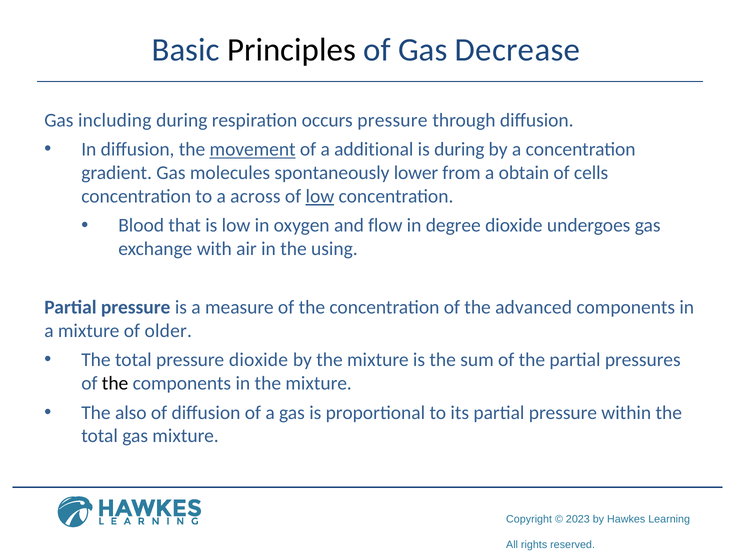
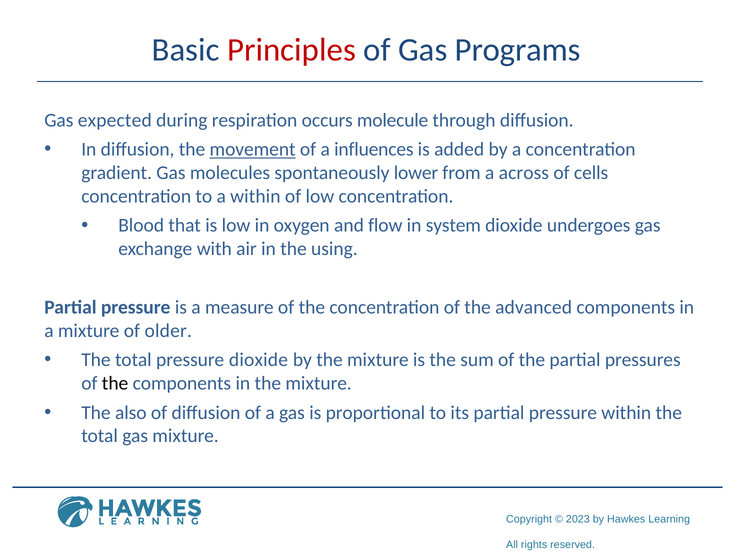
Principles colour: black -> red
Decrease: Decrease -> Programs
including: including -> expected
occurs pressure: pressure -> molecule
additional: additional -> influences
is during: during -> added
obtain: obtain -> across
a across: across -> within
low at (320, 196) underline: present -> none
degree: degree -> system
